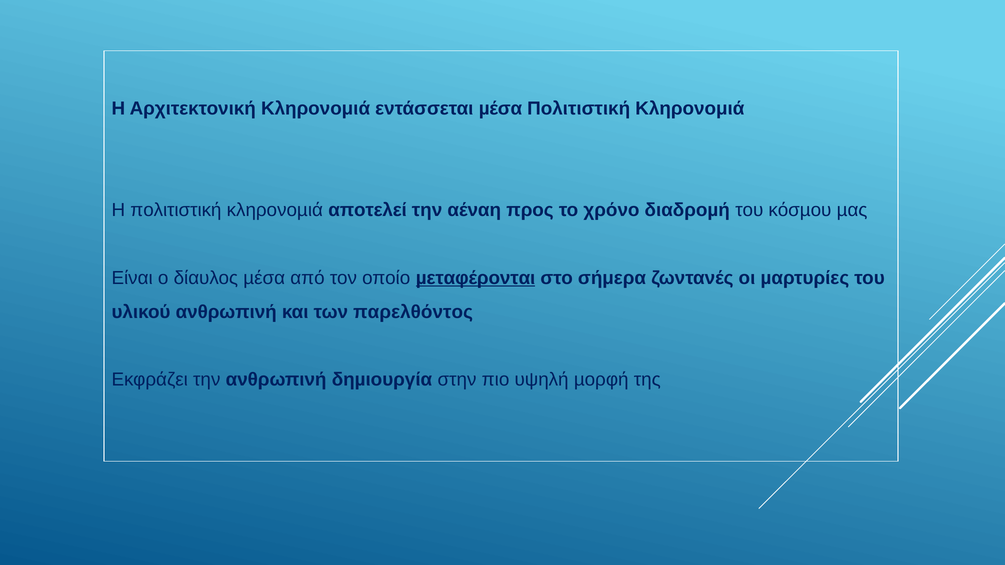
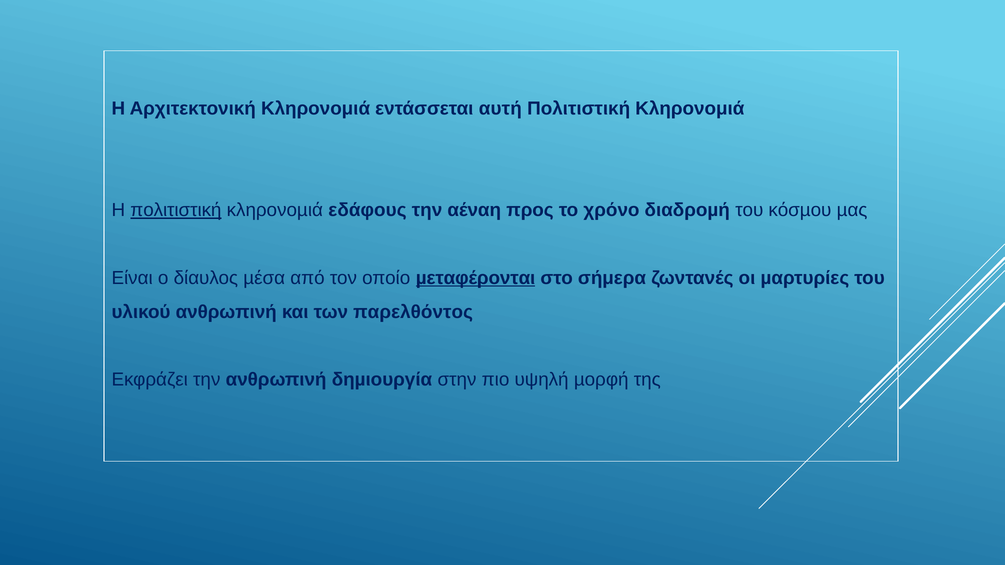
εντάσσεται µέσα: µέσα -> αυτή
πολιτιστική at (176, 210) underline: none -> present
αποτελεί: αποτελεί -> εδάφους
